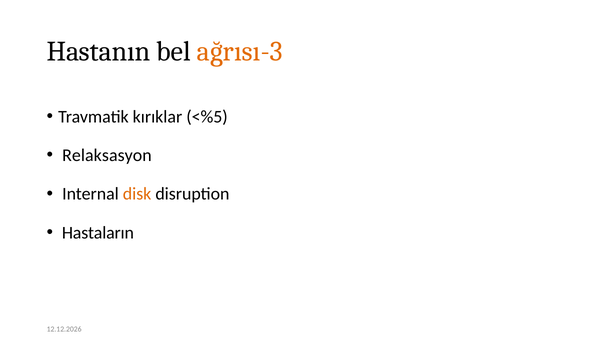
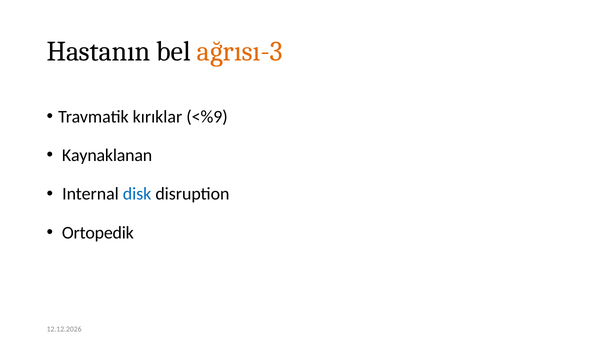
<%5: <%5 -> <%9
Relaksasyon: Relaksasyon -> Kaynaklanan
disk colour: orange -> blue
Hastaların: Hastaların -> Ortopedik
